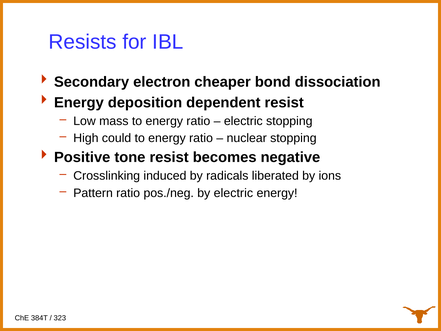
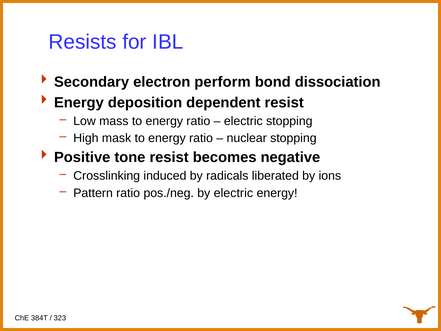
cheaper: cheaper -> perform
could: could -> mask
